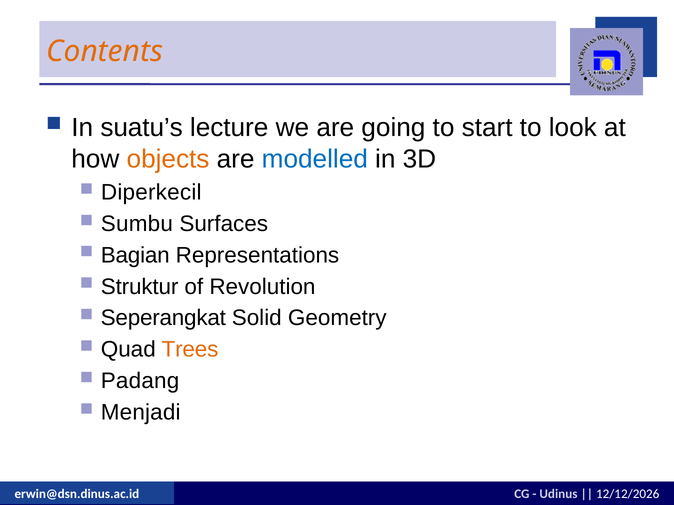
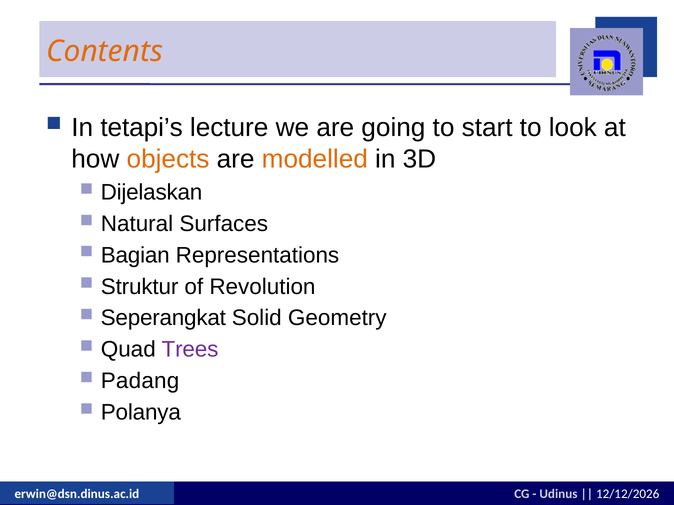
suatu’s: suatu’s -> tetapi’s
modelled colour: blue -> orange
Diperkecil: Diperkecil -> Dijelaskan
Sumbu: Sumbu -> Natural
Trees colour: orange -> purple
Menjadi: Menjadi -> Polanya
